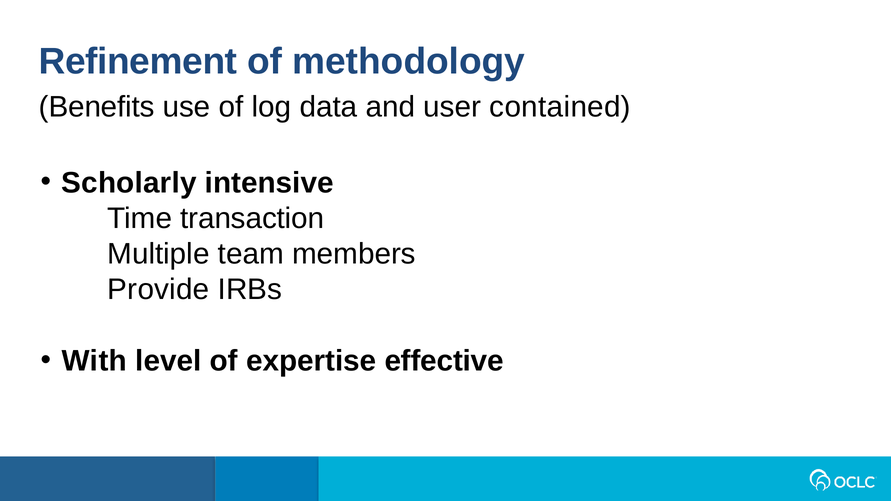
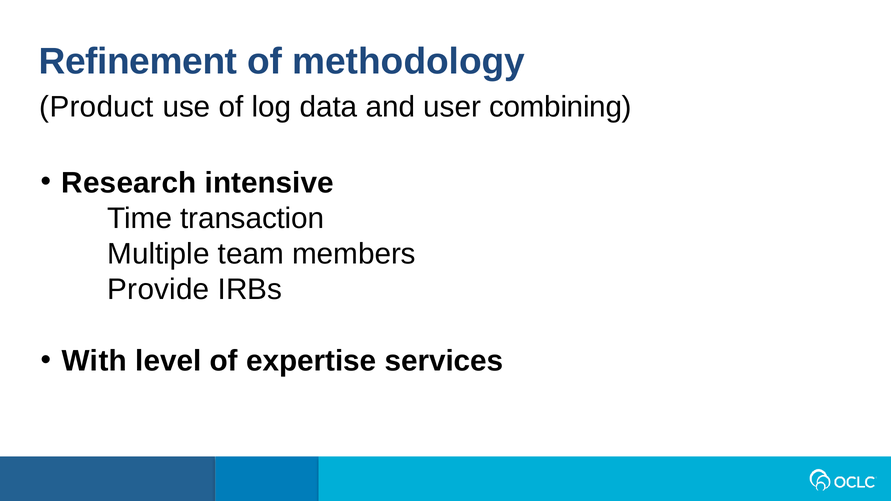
Benefits: Benefits -> Product
contained: contained -> combining
Scholarly: Scholarly -> Research
effective: effective -> services
